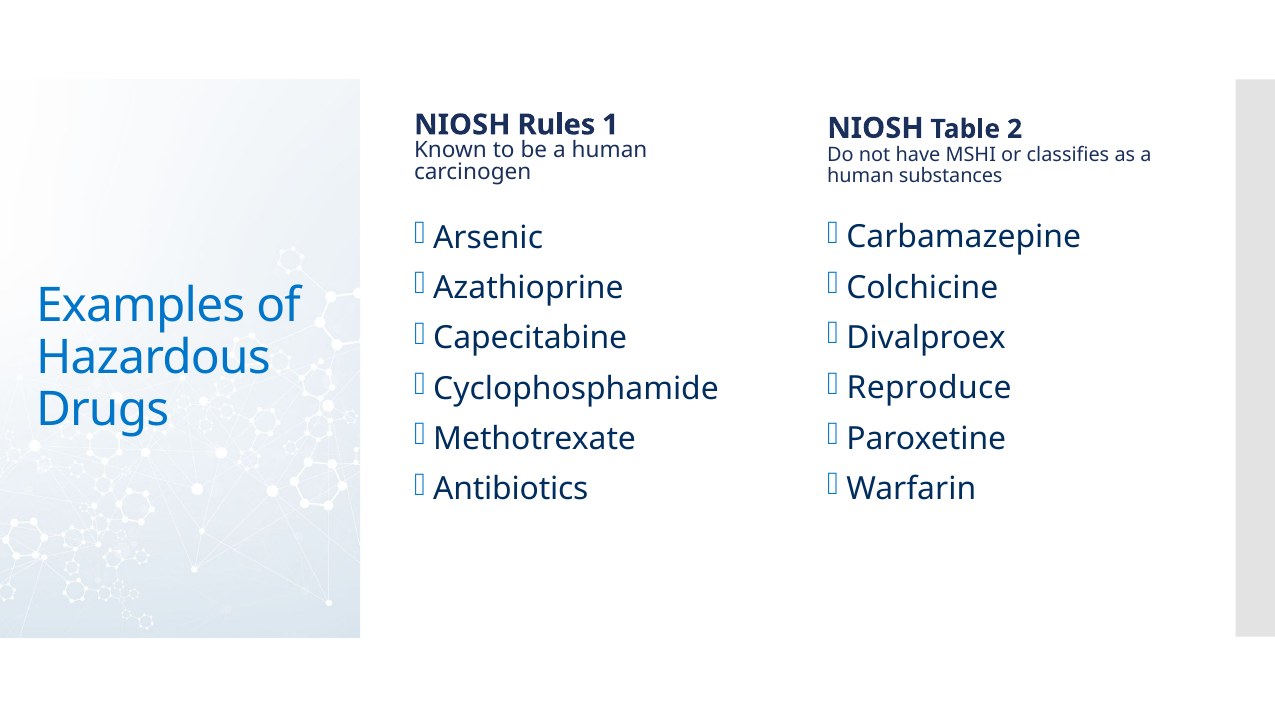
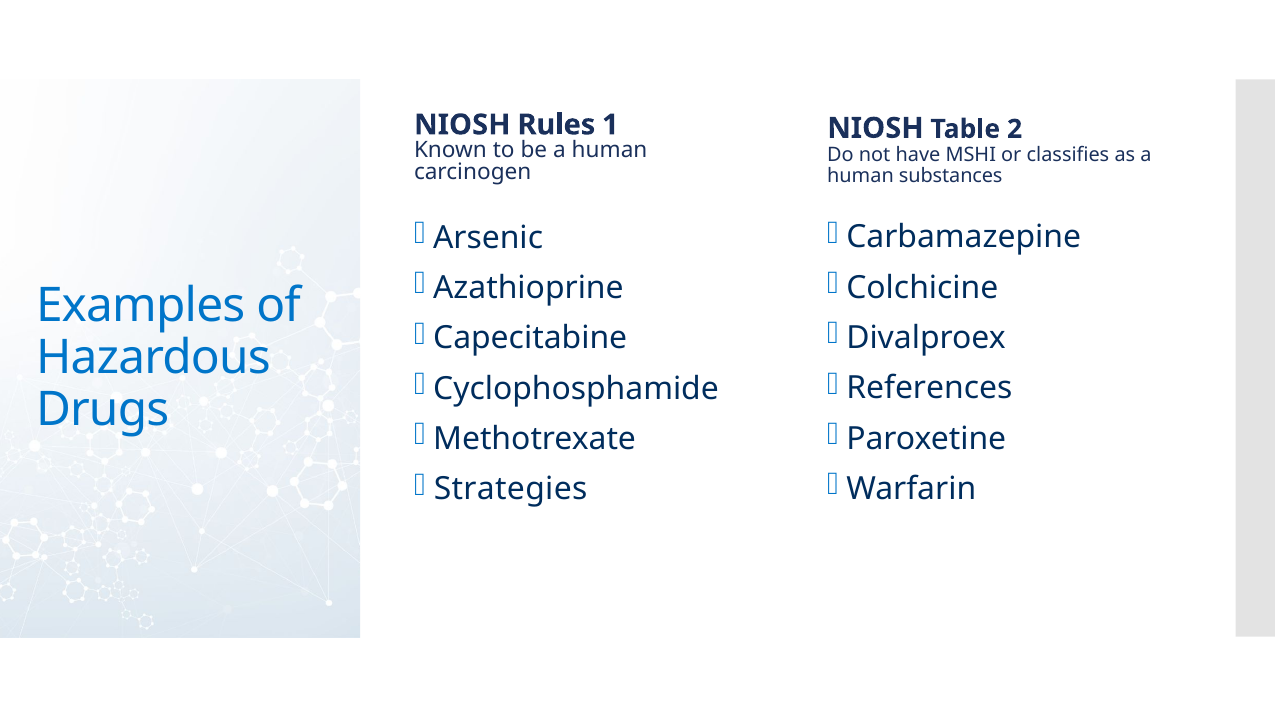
Reproduce: Reproduce -> References
Antibiotics: Antibiotics -> Strategies
